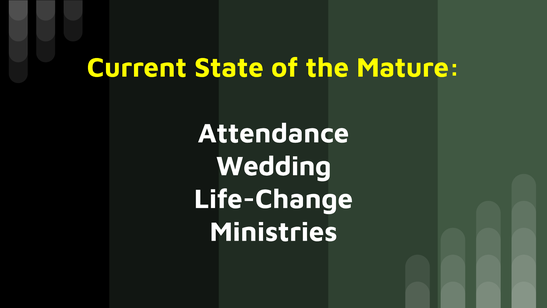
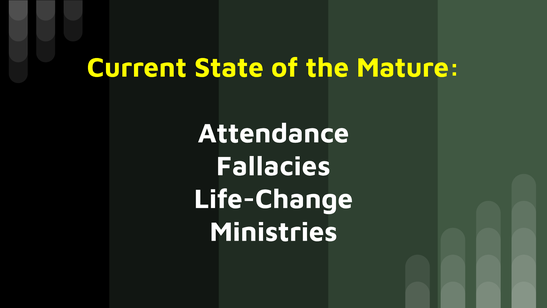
Wedding: Wedding -> Fallacies
